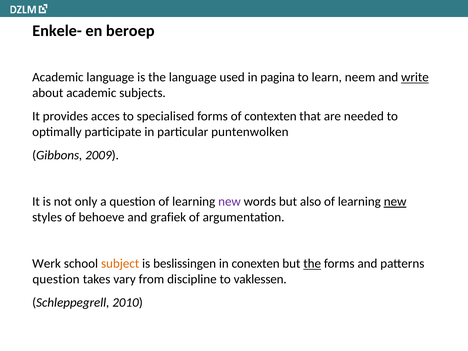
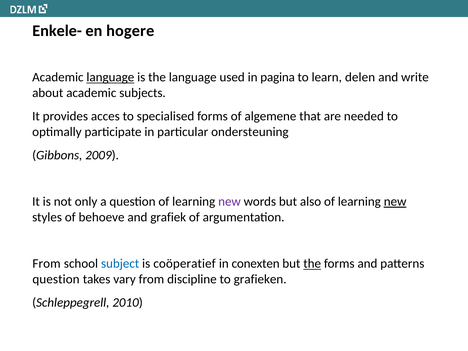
beroep: beroep -> hogere
language at (110, 77) underline: none -> present
neem: neem -> delen
write underline: present -> none
contexten: contexten -> algemene
puntenwolken: puntenwolken -> ondersteuning
Werk at (47, 264): Werk -> From
subject colour: orange -> blue
beslissingen: beslissingen -> coöperatief
vaklessen: vaklessen -> grafieken
